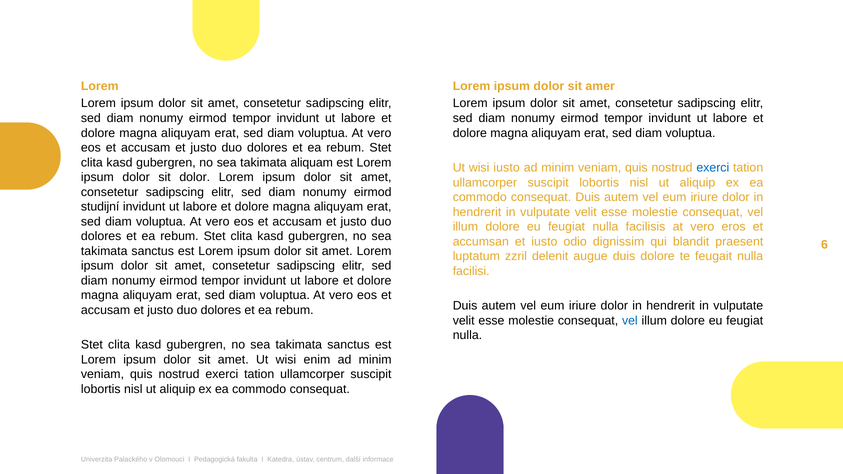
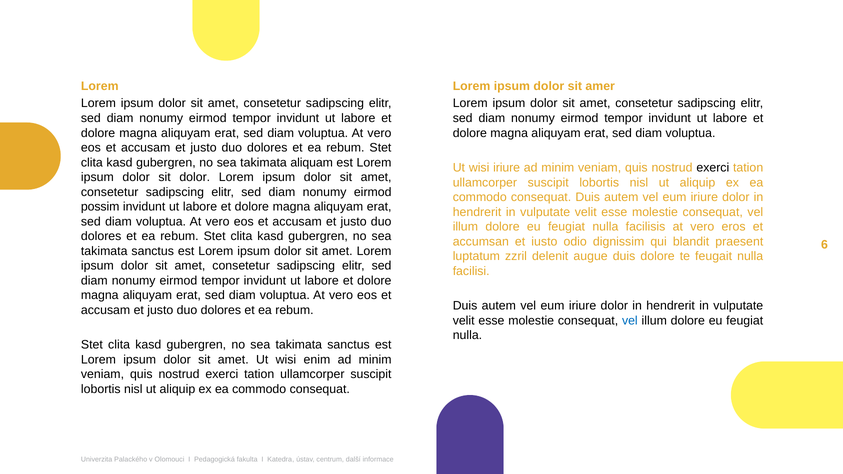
wisi iusto: iusto -> iriure
exerci at (713, 168) colour: blue -> black
studijní: studijní -> possim
